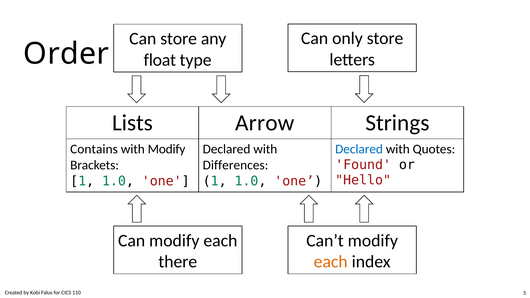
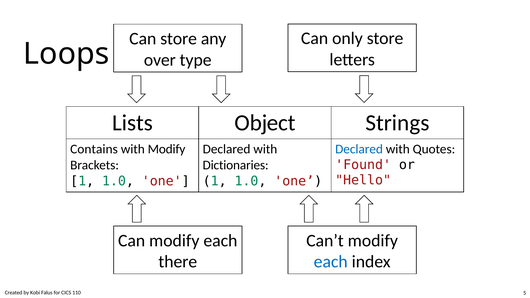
Order: Order -> Loops
float: float -> over
Arrow: Arrow -> Object
Differences: Differences -> Dictionaries
each at (331, 262) colour: orange -> blue
